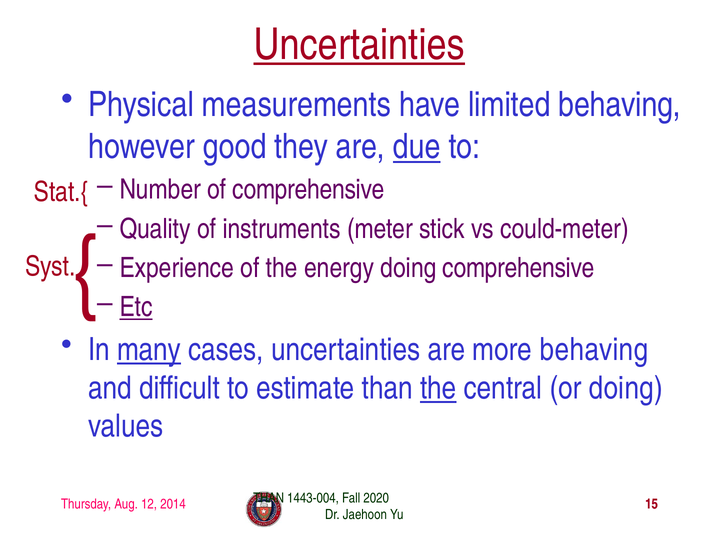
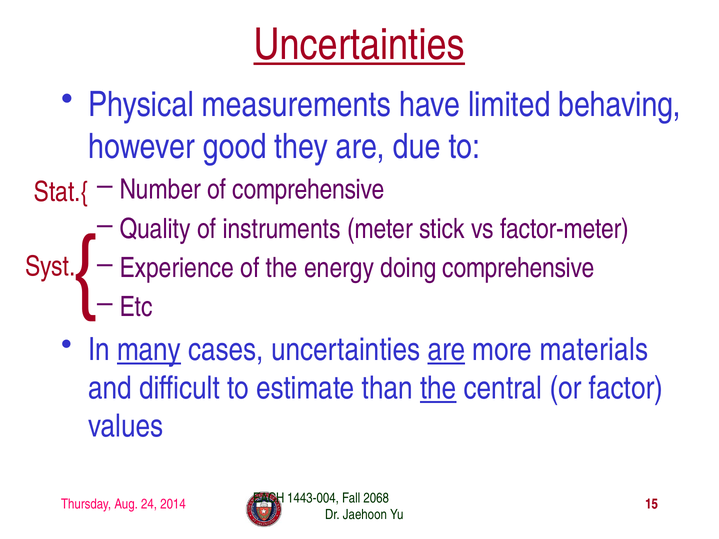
due underline: present -> none
could-meter: could-meter -> factor-meter
Etc underline: present -> none
are at (446, 350) underline: none -> present
more behaving: behaving -> materials
or doing: doing -> factor
THAN at (269, 498): THAN -> EACH
2020: 2020 -> 2068
12: 12 -> 24
